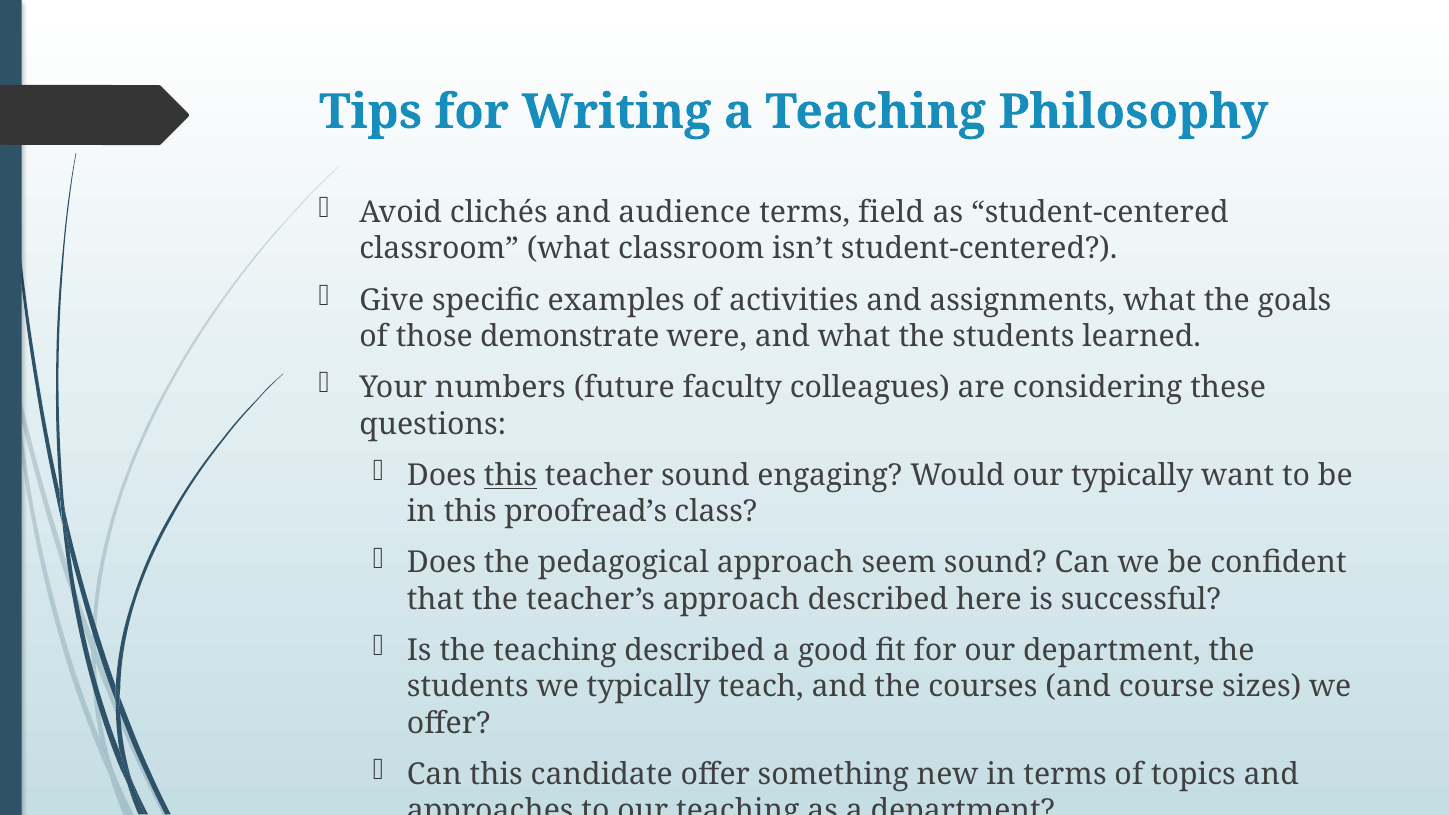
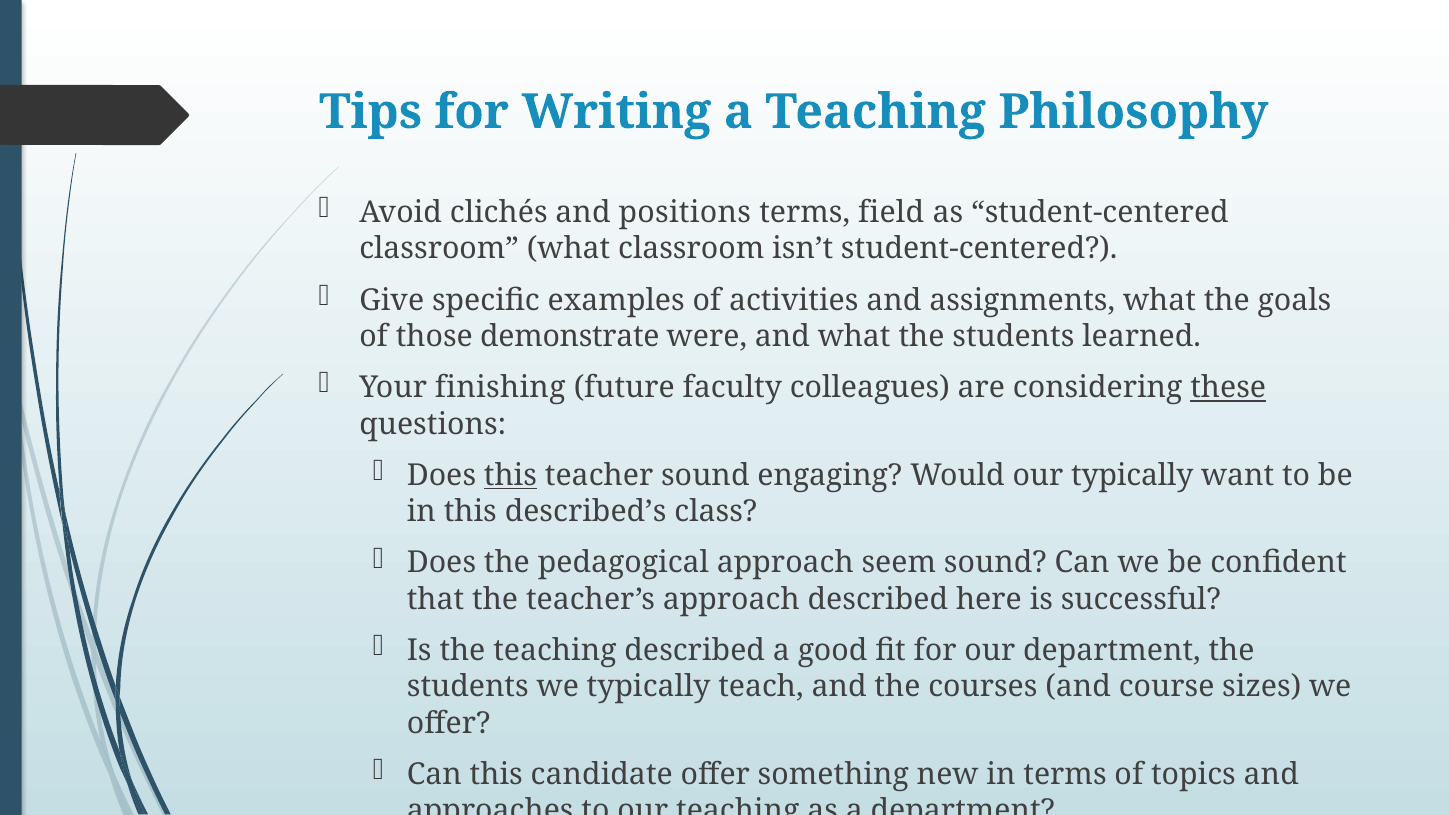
audience: audience -> positions
numbers: numbers -> finishing
these underline: none -> present
proofread’s: proofread’s -> described’s
